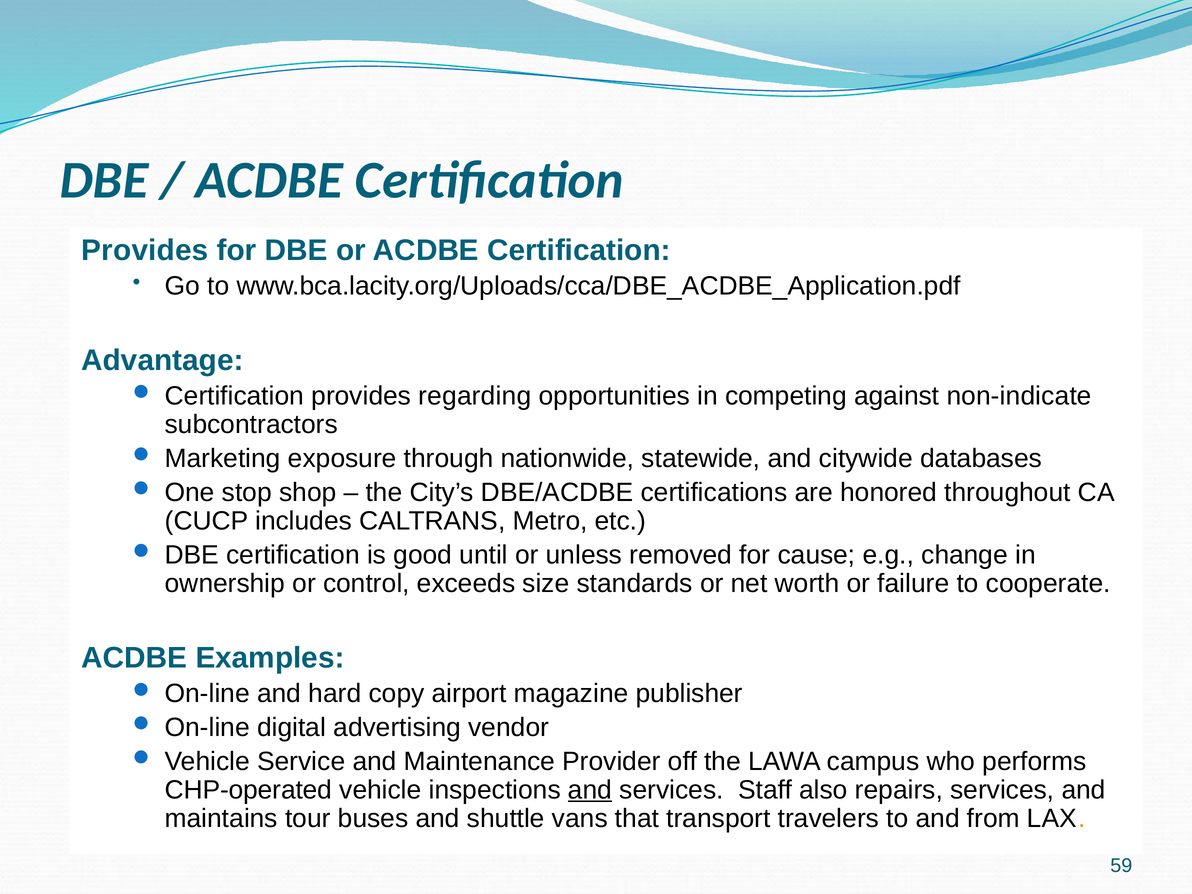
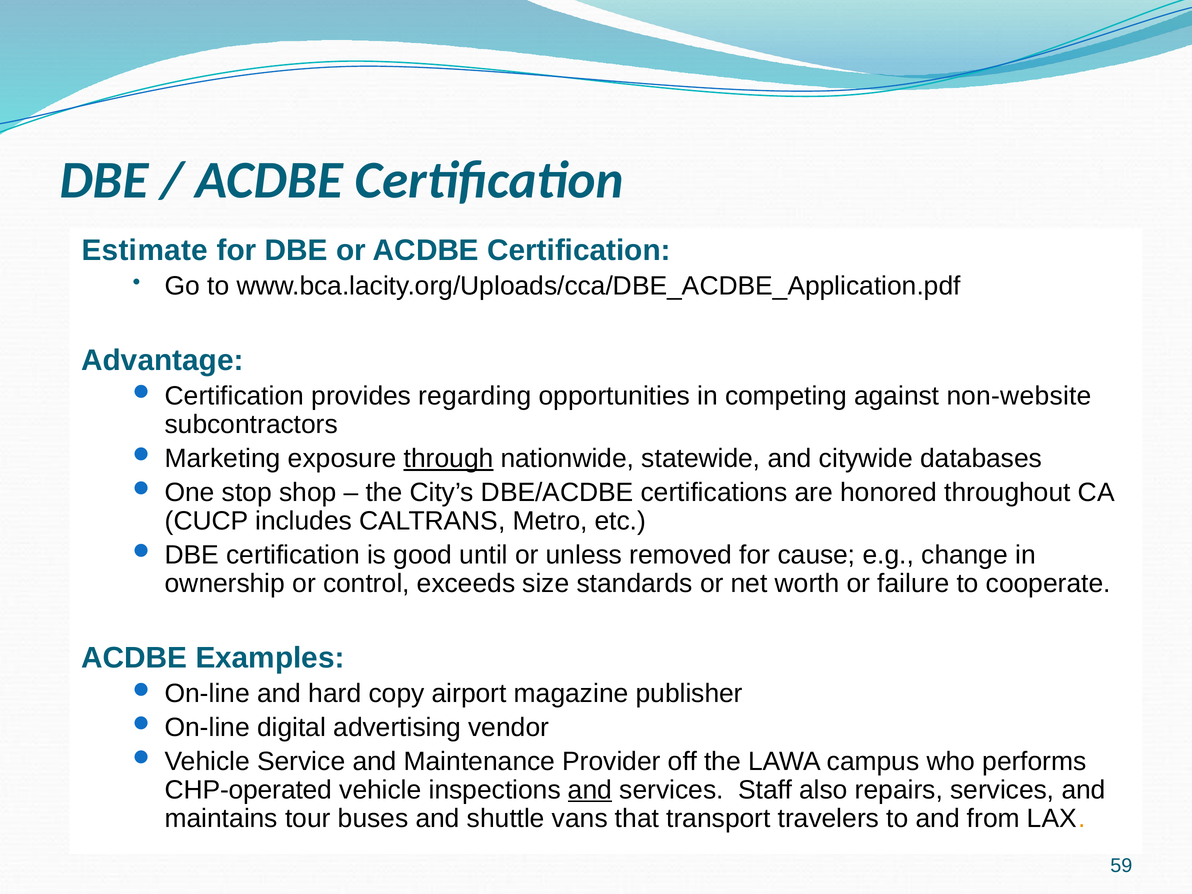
Provides at (145, 250): Provides -> Estimate
non-indicate: non-indicate -> non-website
through underline: none -> present
